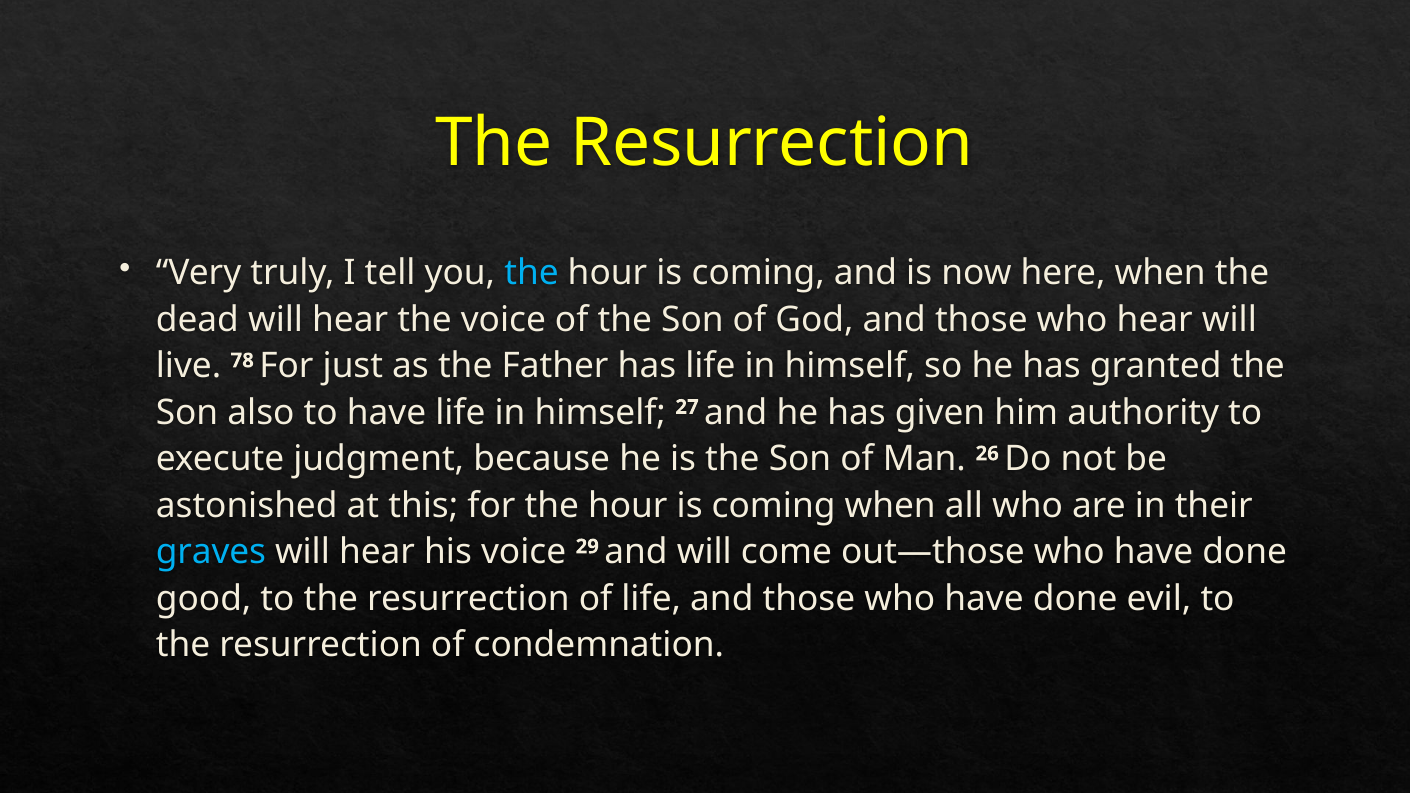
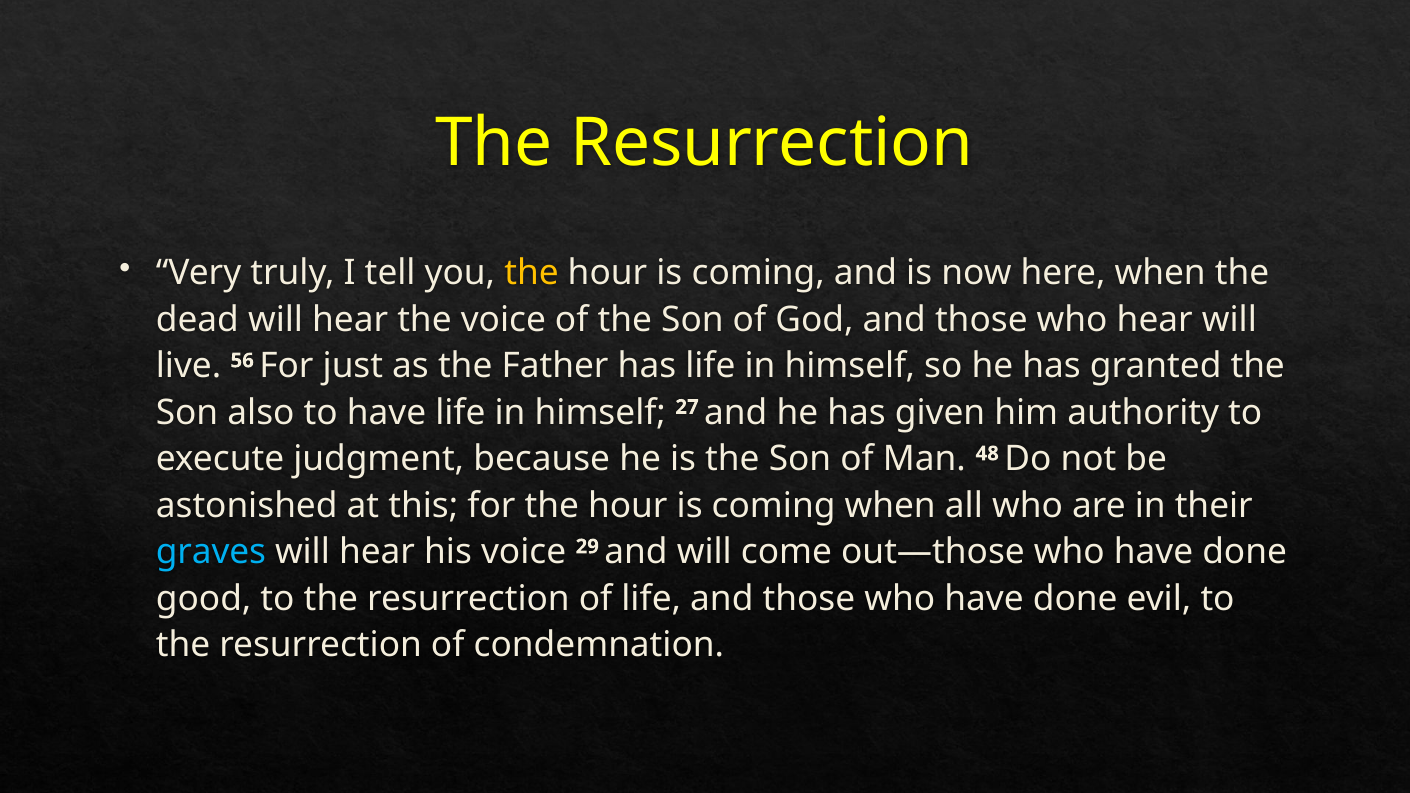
the at (531, 273) colour: light blue -> yellow
78: 78 -> 56
26: 26 -> 48
